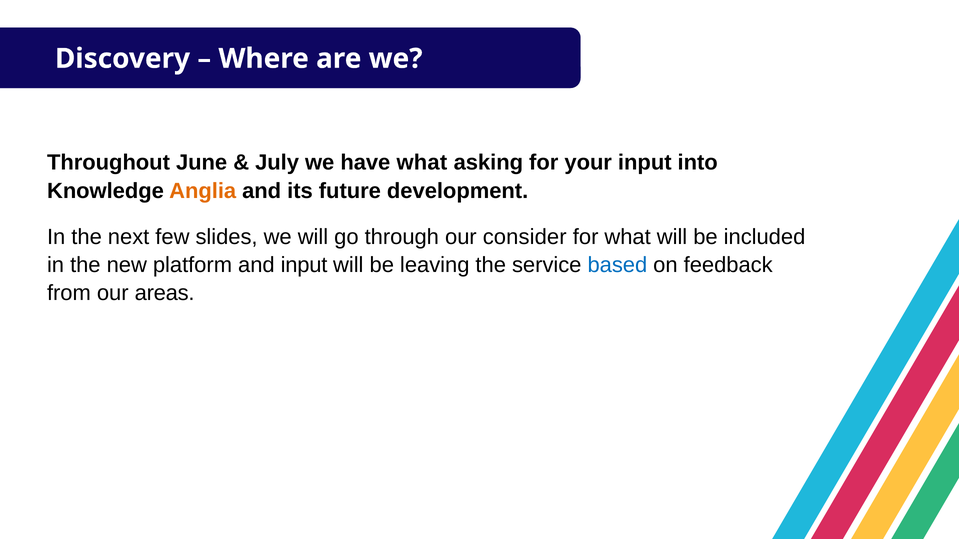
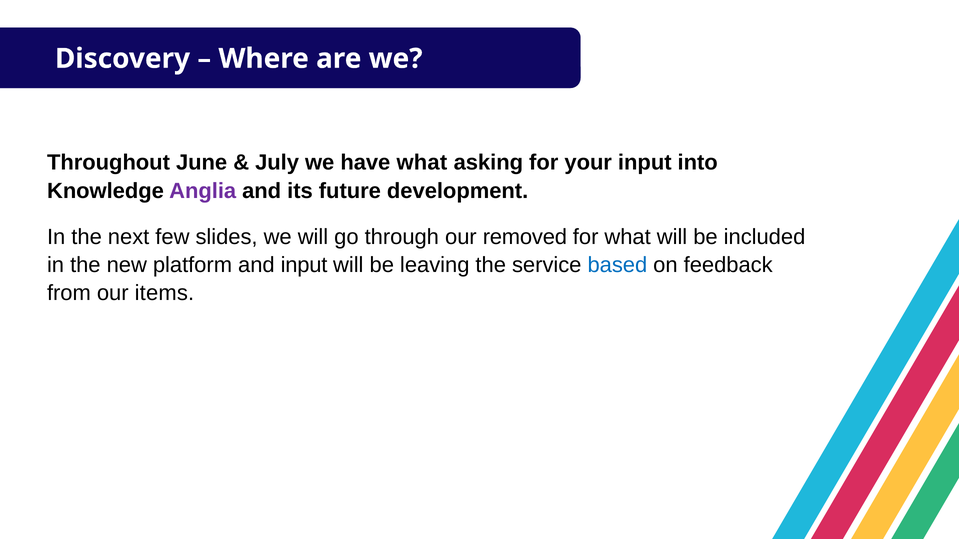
Anglia colour: orange -> purple
consider: consider -> removed
areas: areas -> items
